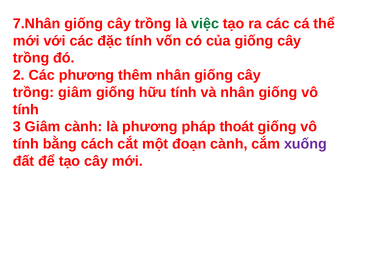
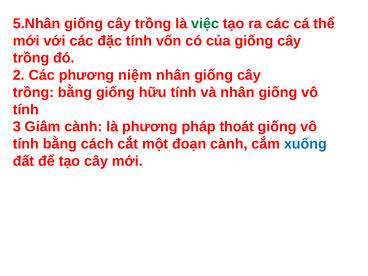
7.Nhân: 7.Nhân -> 5.Nhân
thêm: thêm -> niệm
trồng giâm: giâm -> bằng
xuống colour: purple -> blue
